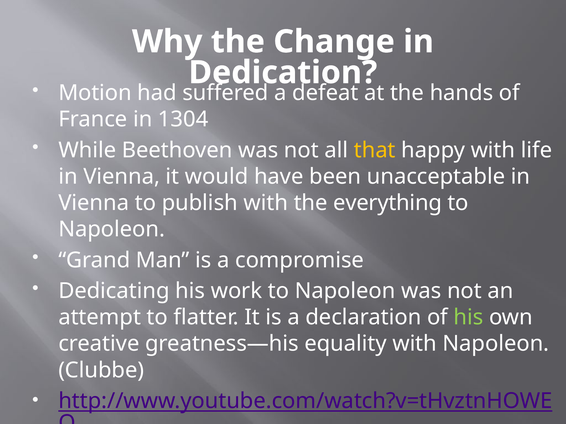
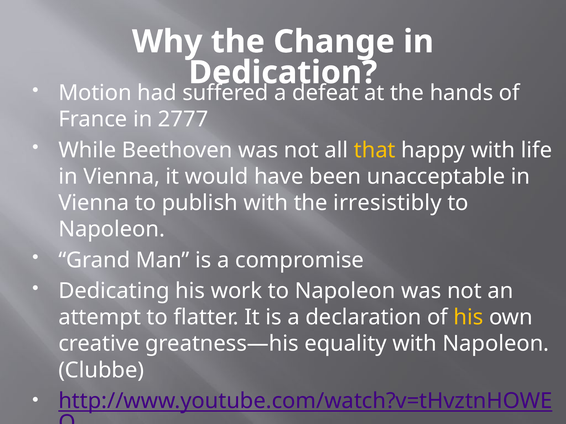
1304: 1304 -> 2777
everything: everything -> irresistibly
his at (468, 318) colour: light green -> yellow
